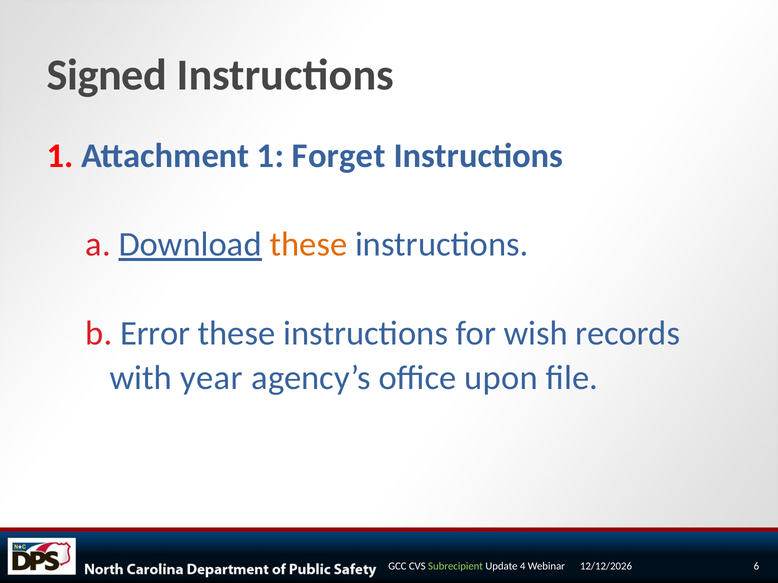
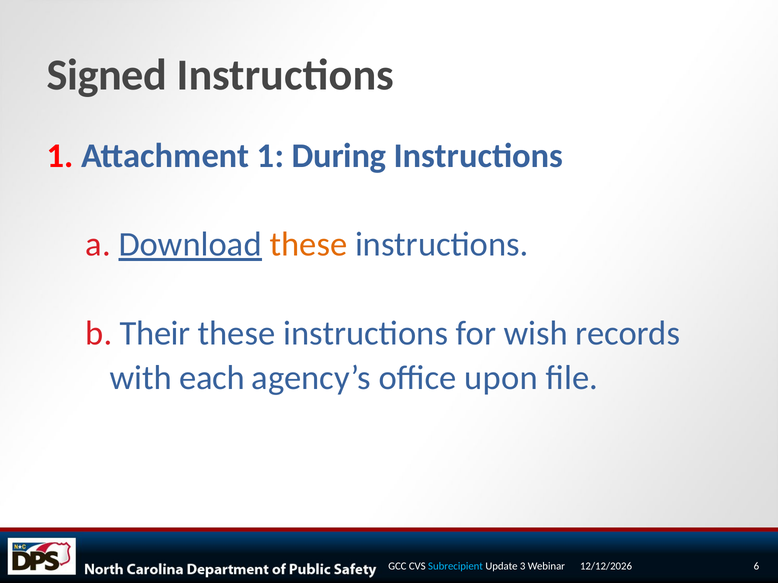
Forget: Forget -> During
Error: Error -> Their
year: year -> each
Subrecipient colour: light green -> light blue
4: 4 -> 3
